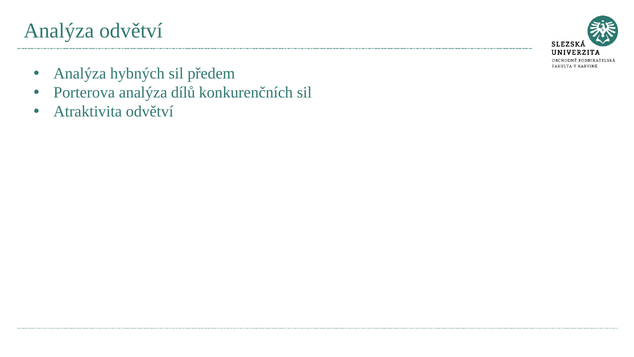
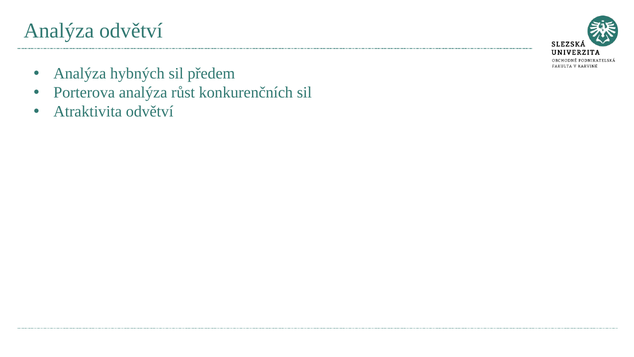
dílů: dílů -> růst
